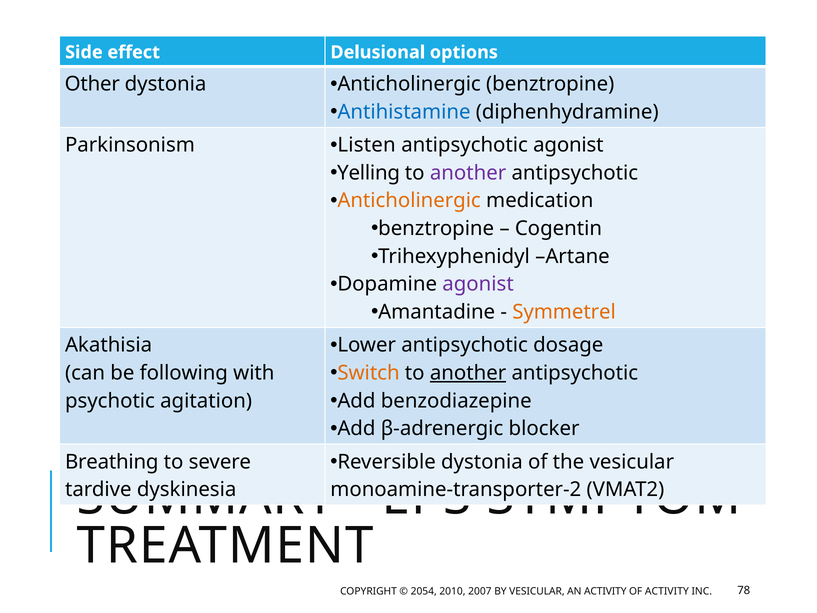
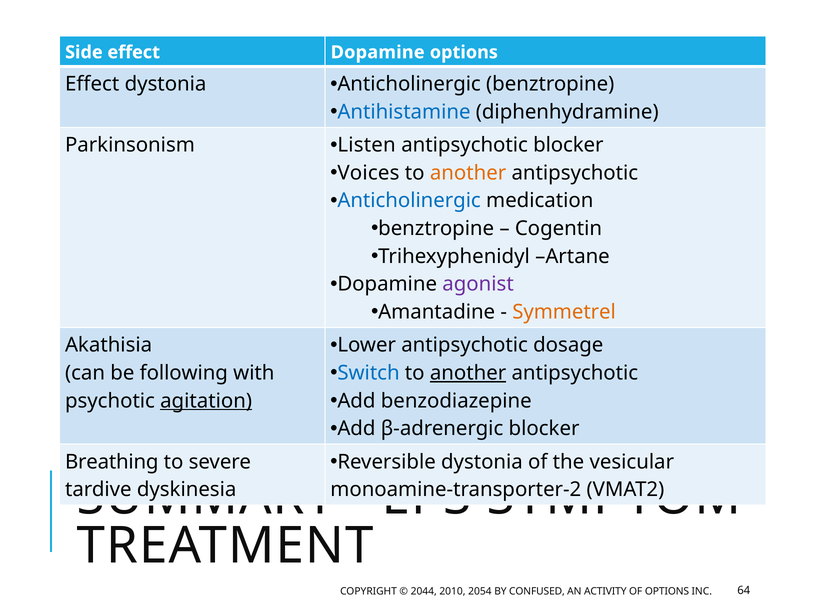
effect Delusional: Delusional -> Dopamine
Other at (92, 84): Other -> Effect
antipsychotic agonist: agonist -> blocker
Yelling: Yelling -> Voices
another at (468, 173) colour: purple -> orange
Anticholinergic at (409, 201) colour: orange -> blue
Switch colour: orange -> blue
agitation underline: none -> present
2054: 2054 -> 2044
2007: 2007 -> 2054
BY VESICULAR: VESICULAR -> CONFUSED
OF ACTIVITY: ACTIVITY -> OPTIONS
78: 78 -> 64
